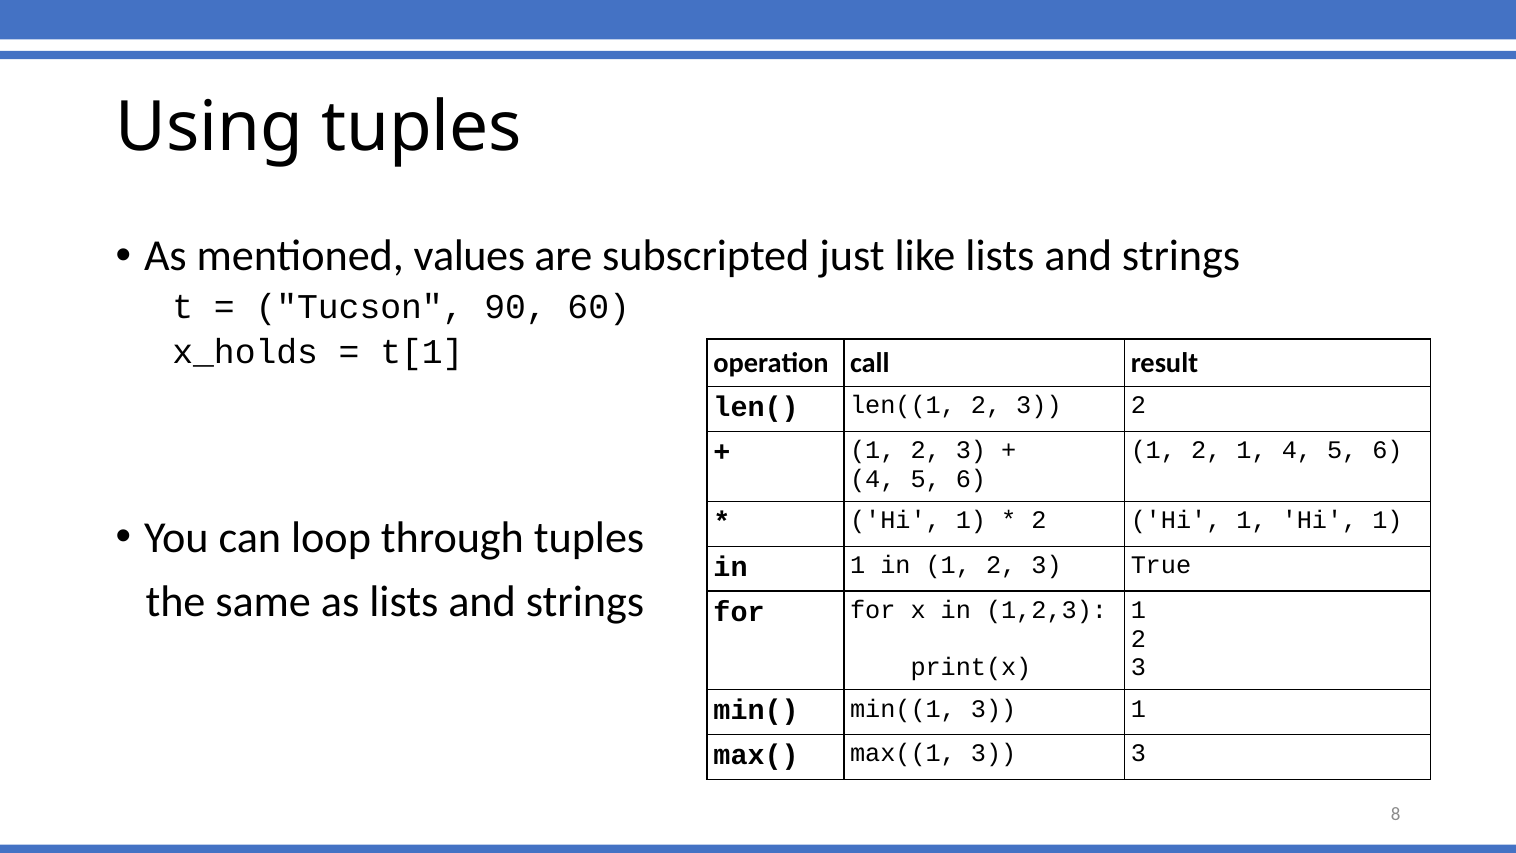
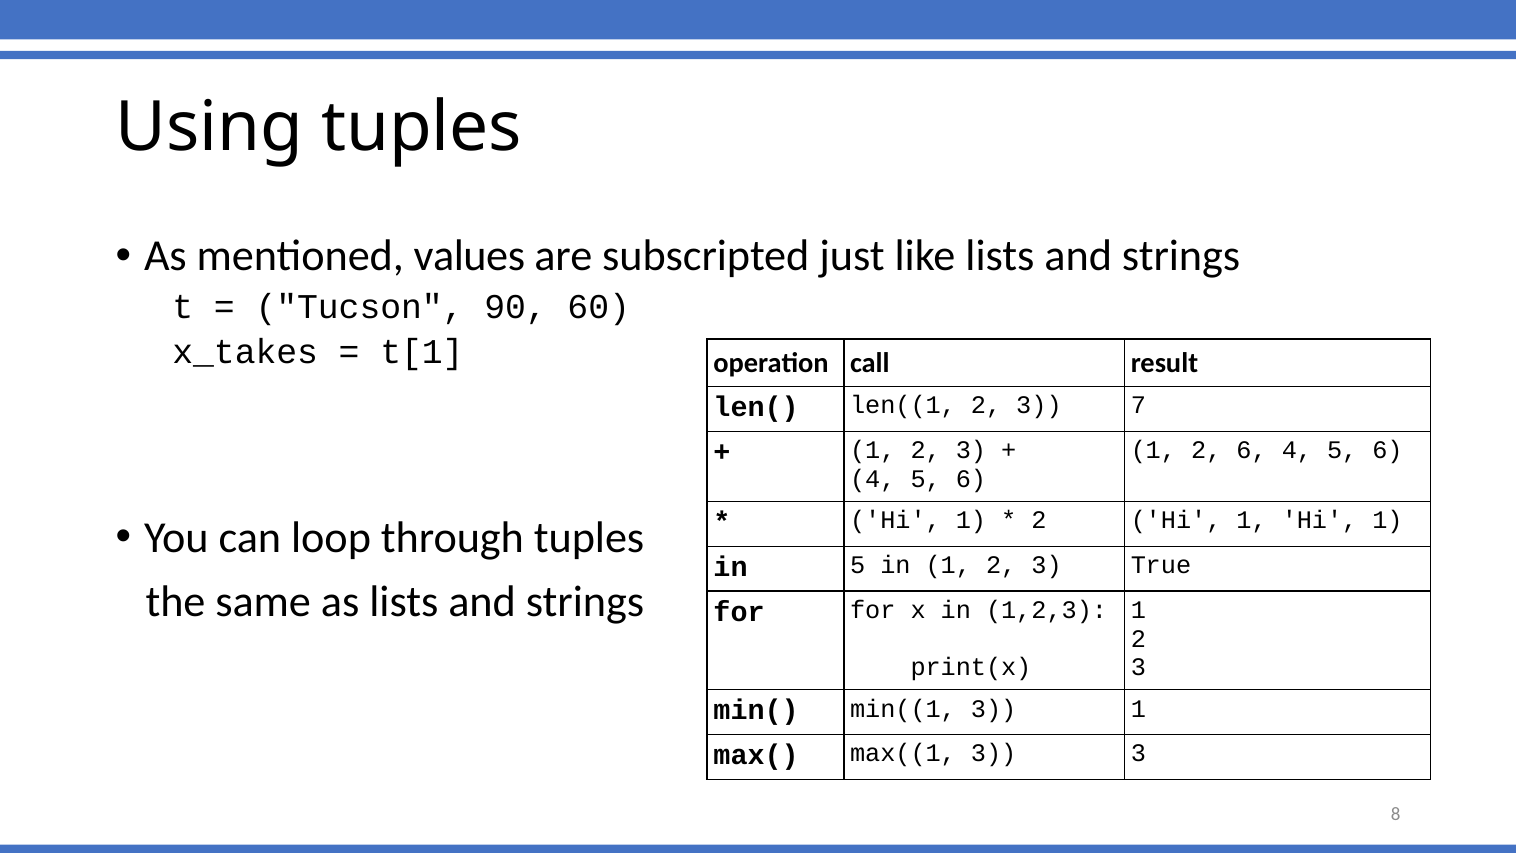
x_holds: x_holds -> x_takes
3 2: 2 -> 7
2 1: 1 -> 6
1 at (858, 565): 1 -> 5
